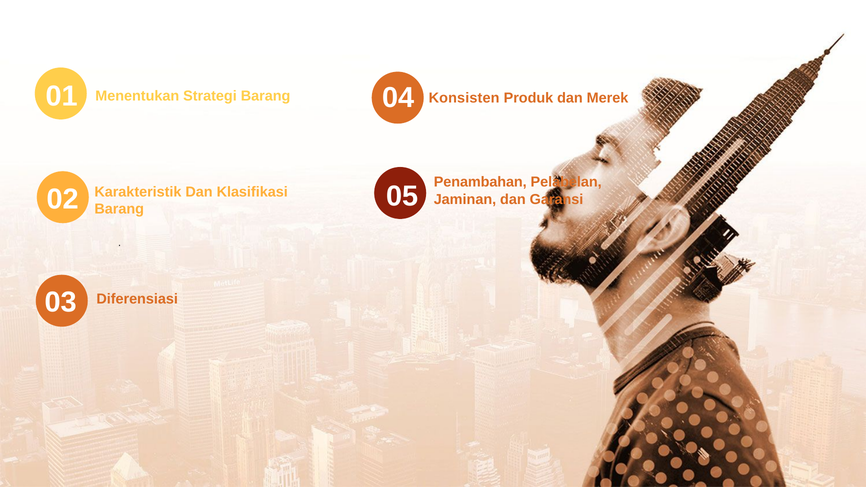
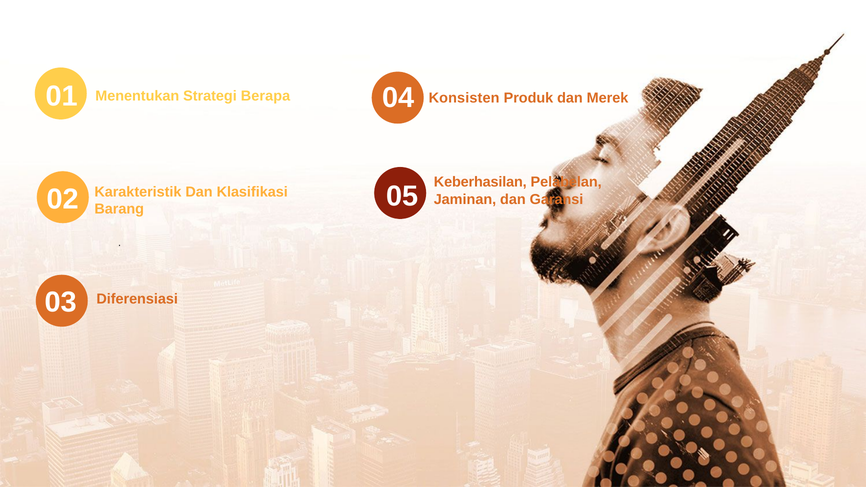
Strategi Barang: Barang -> Berapa
Penambahan: Penambahan -> Keberhasilan
